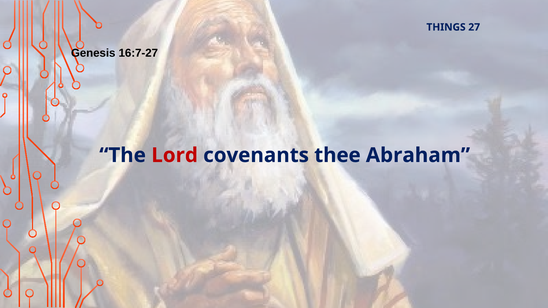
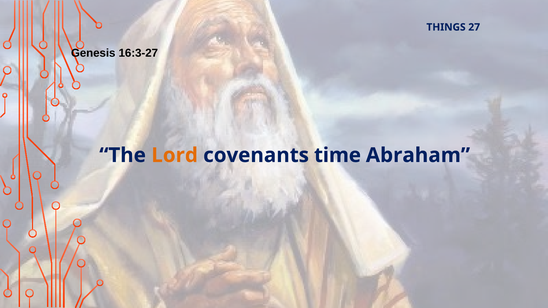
16:7-27: 16:7-27 -> 16:3-27
Lord colour: red -> orange
thee: thee -> time
